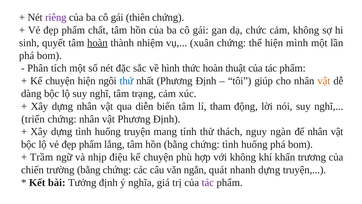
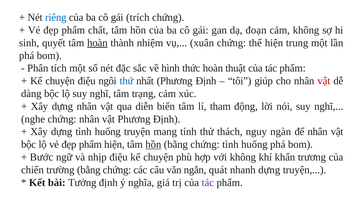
riêng colour: purple -> blue
thiên: thiên -> trích
chức: chức -> đoạn
mình: mình -> trung
chuyện hiện: hiện -> điệu
vật at (324, 81) colour: orange -> red
triển: triển -> nghe
phẩm lắng: lắng -> hiện
hồn at (153, 144) underline: none -> present
Trầm: Trầm -> Bước
